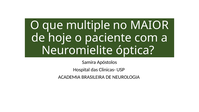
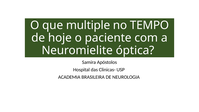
MAIOR: MAIOR -> TEMPO
